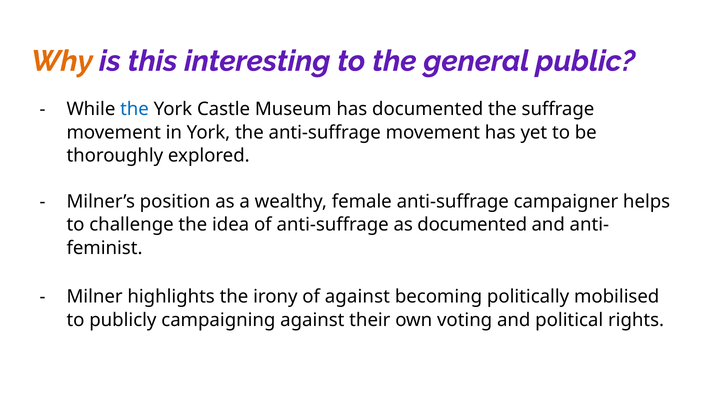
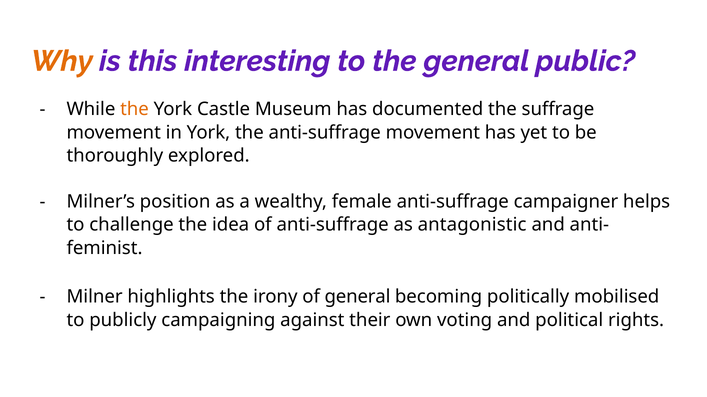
the at (135, 109) colour: blue -> orange
as documented: documented -> antagonistic
of against: against -> general
